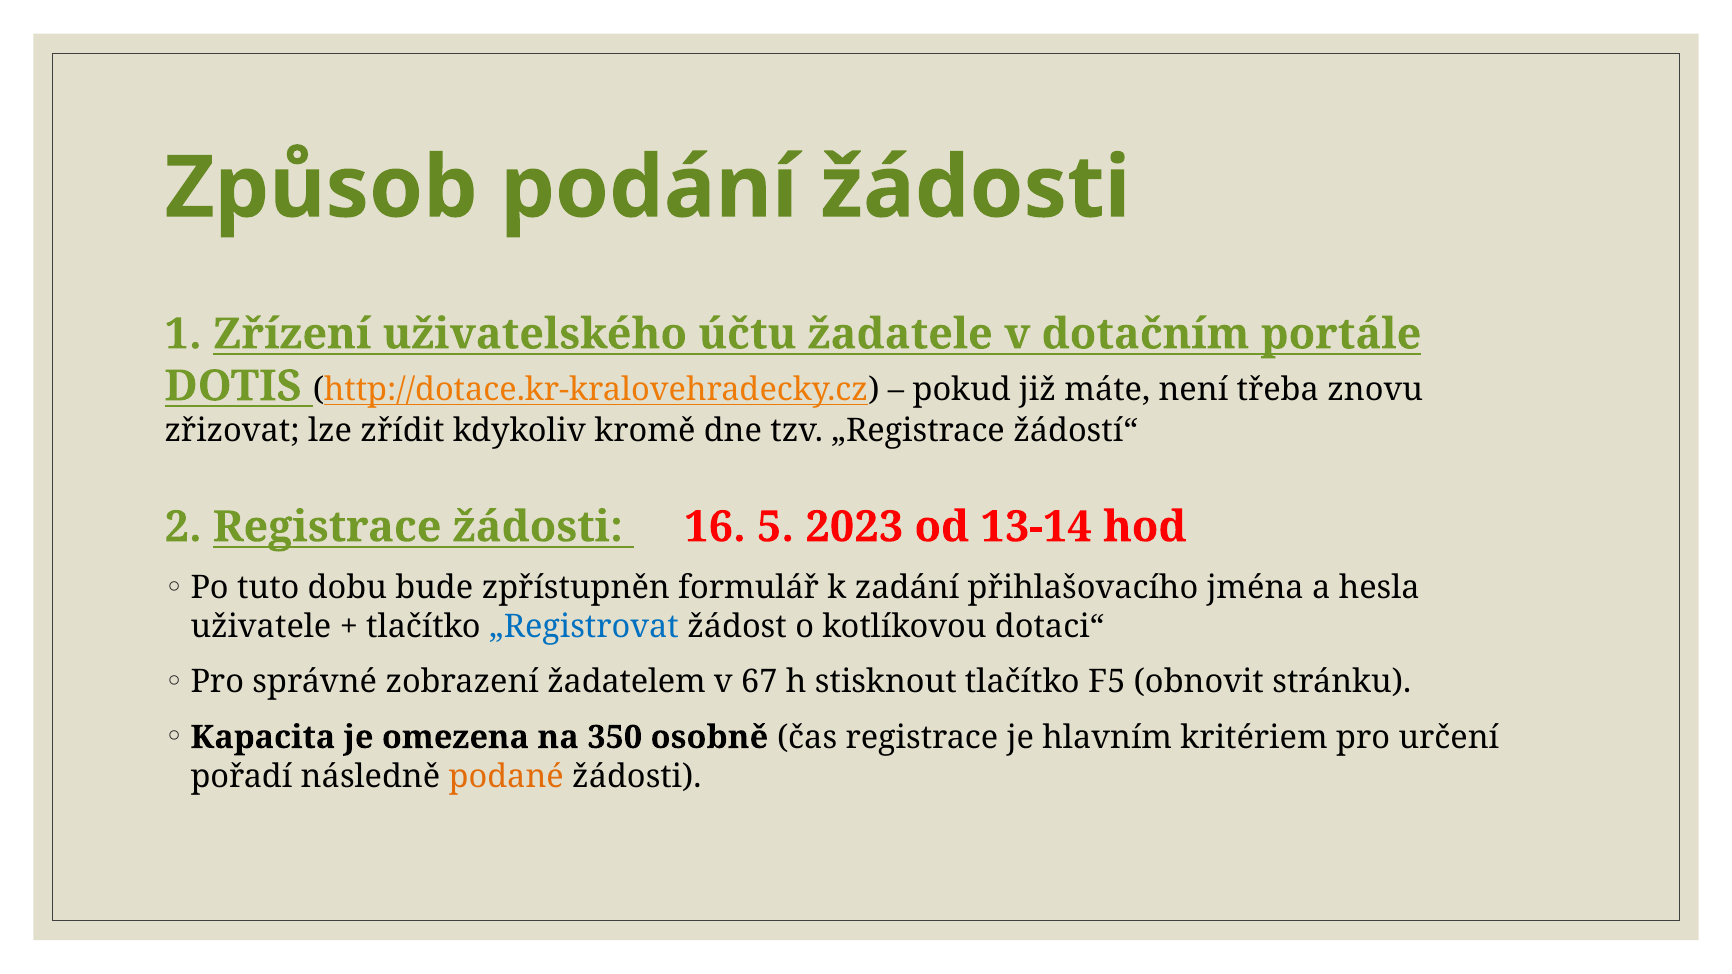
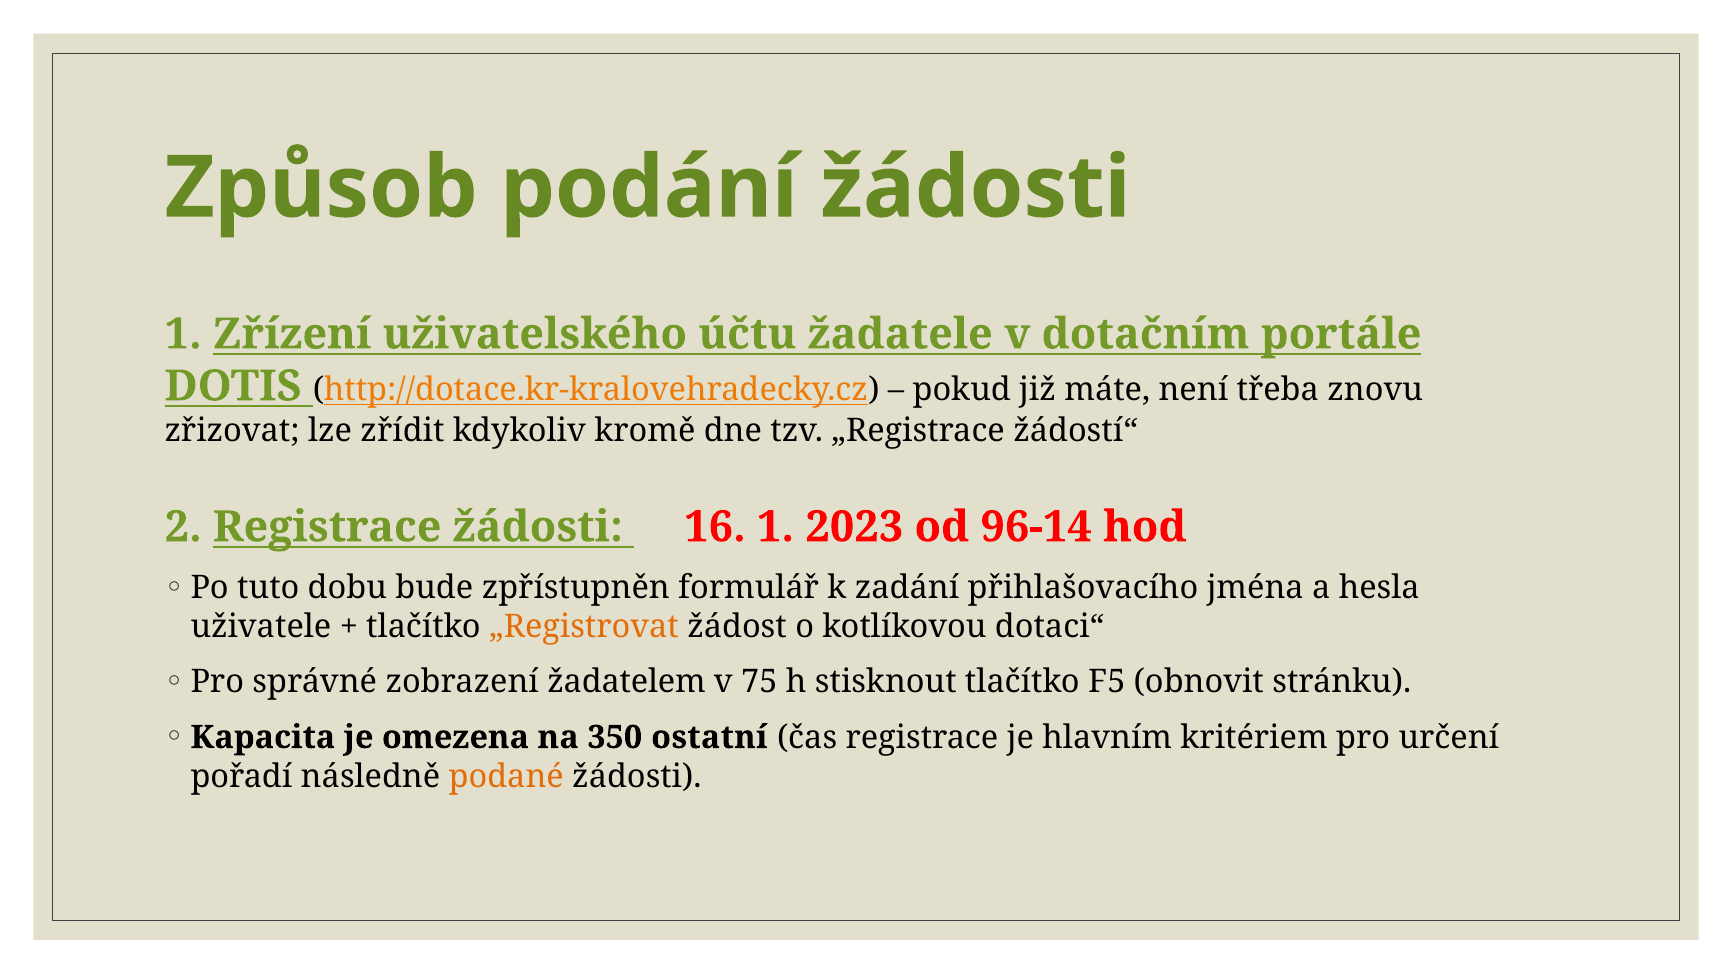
16 5: 5 -> 1
13-14: 13-14 -> 96-14
„Registrovat colour: blue -> orange
67: 67 -> 75
osobně: osobně -> ostatní
